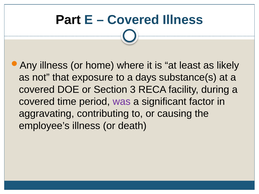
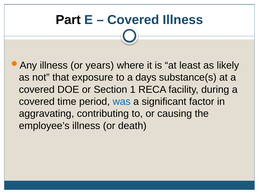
home: home -> years
3: 3 -> 1
was colour: purple -> blue
